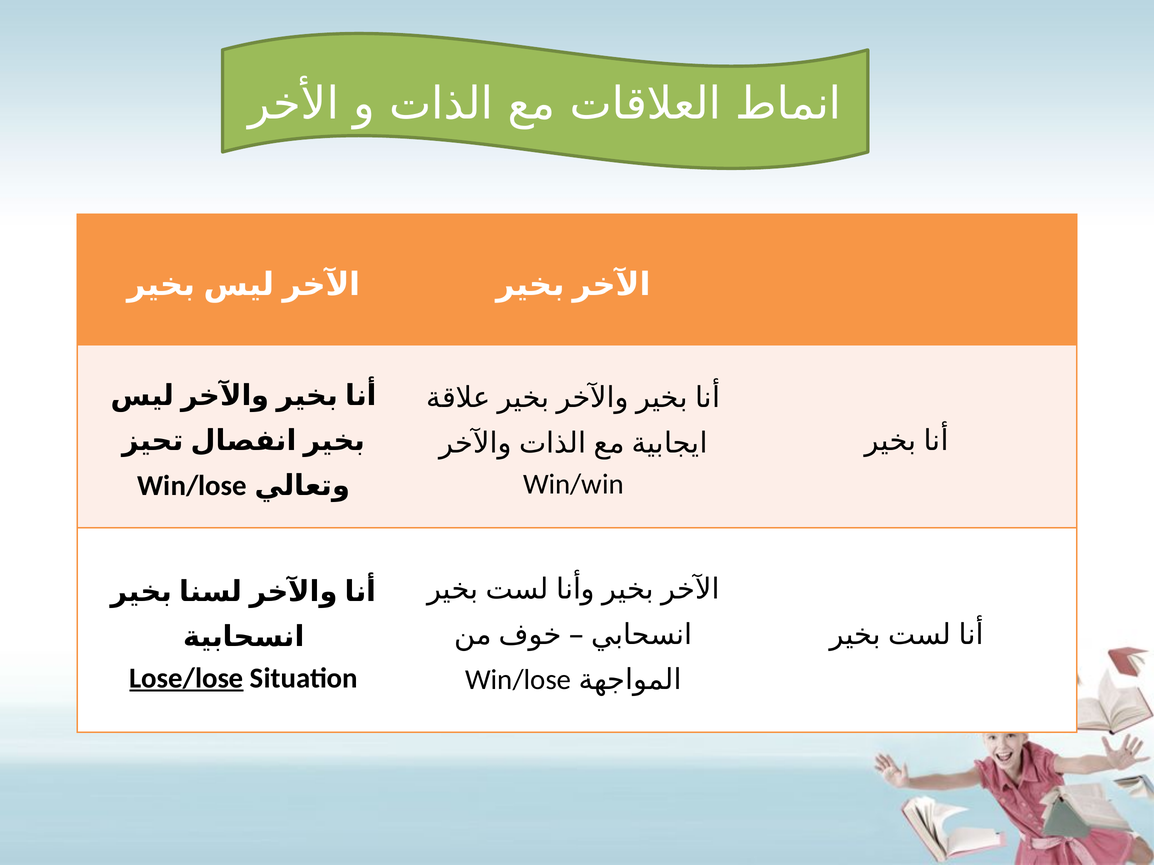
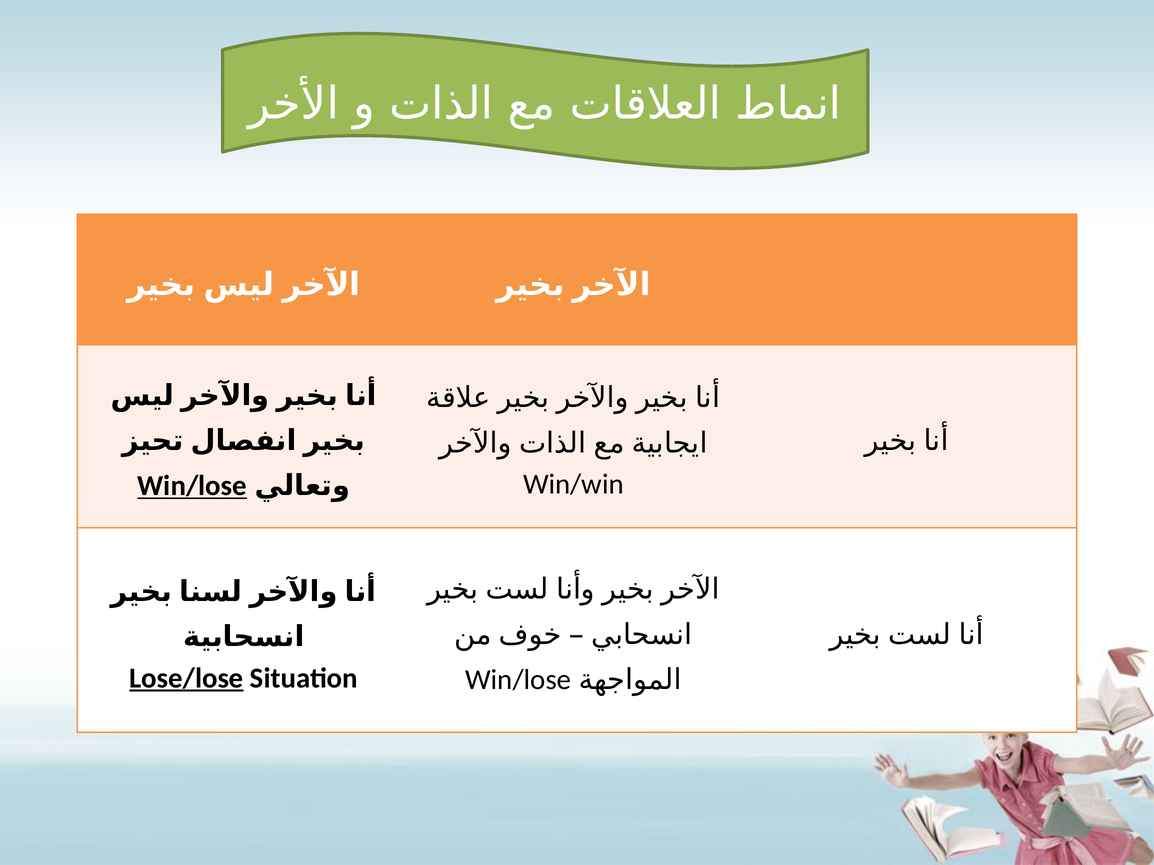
Win/lose at (192, 486) underline: none -> present
